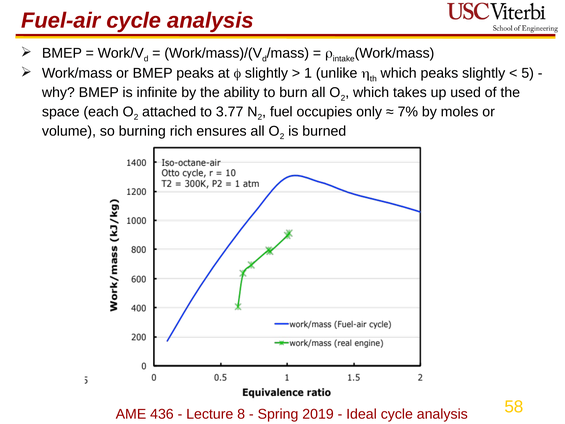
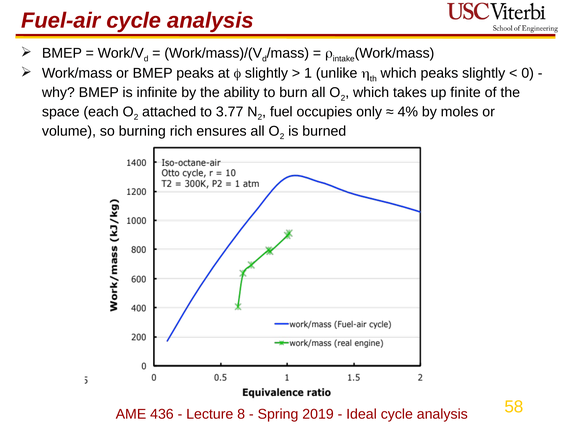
5: 5 -> 0
used: used -> finite
7%: 7% -> 4%
